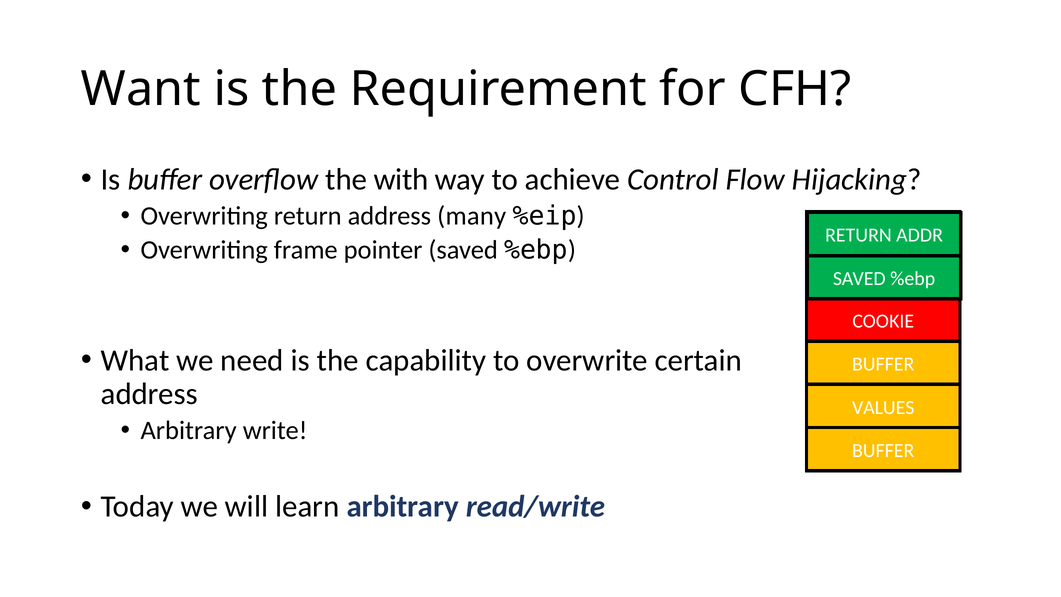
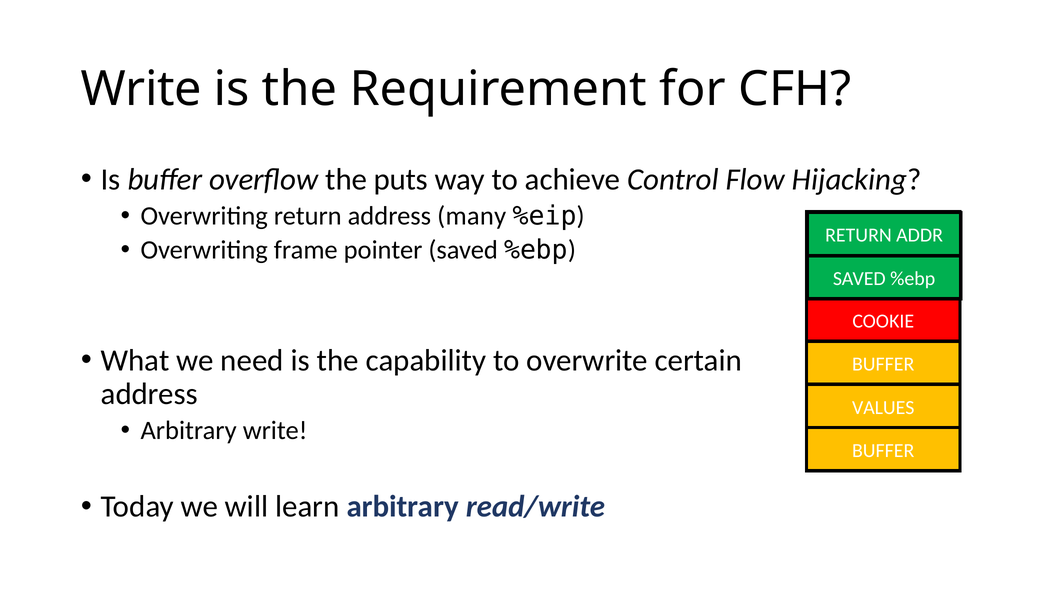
Want at (141, 89): Want -> Write
with: with -> puts
